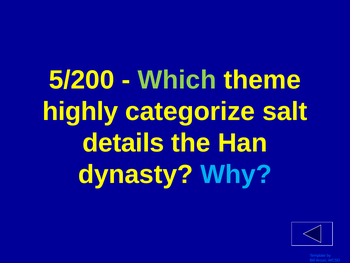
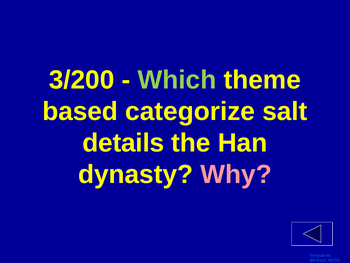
5/200: 5/200 -> 3/200
highly: highly -> based
Why colour: light blue -> pink
